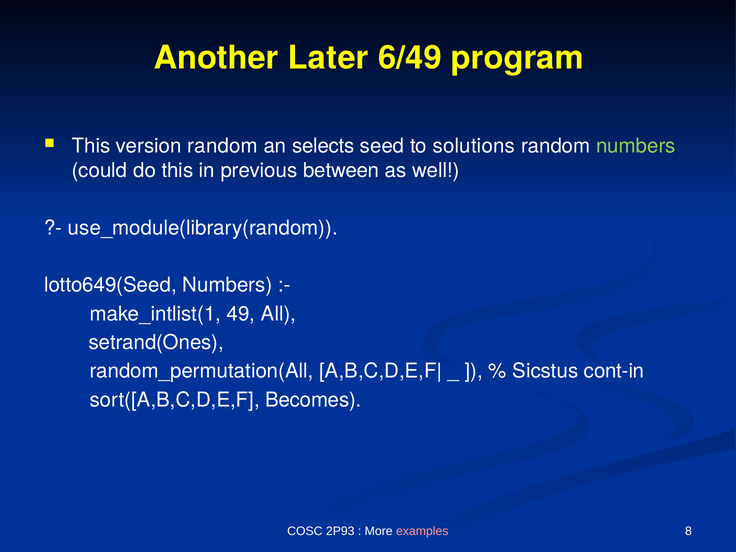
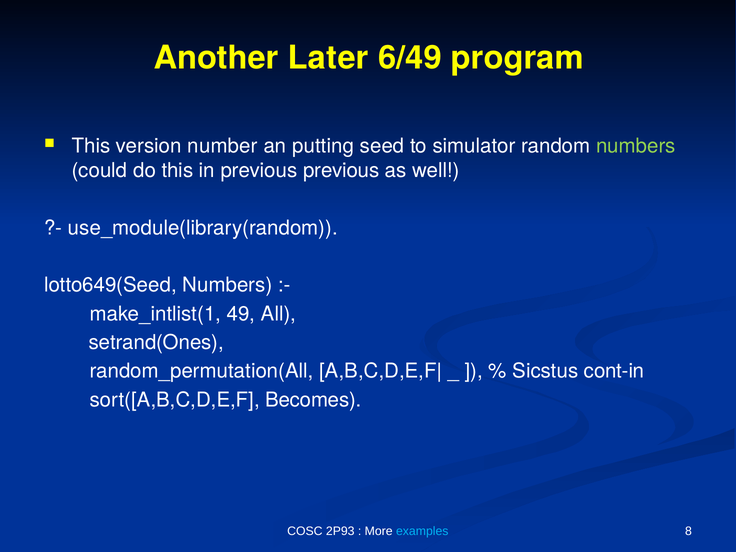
version random: random -> number
selects: selects -> putting
solutions: solutions -> simulator
previous between: between -> previous
examples colour: pink -> light blue
